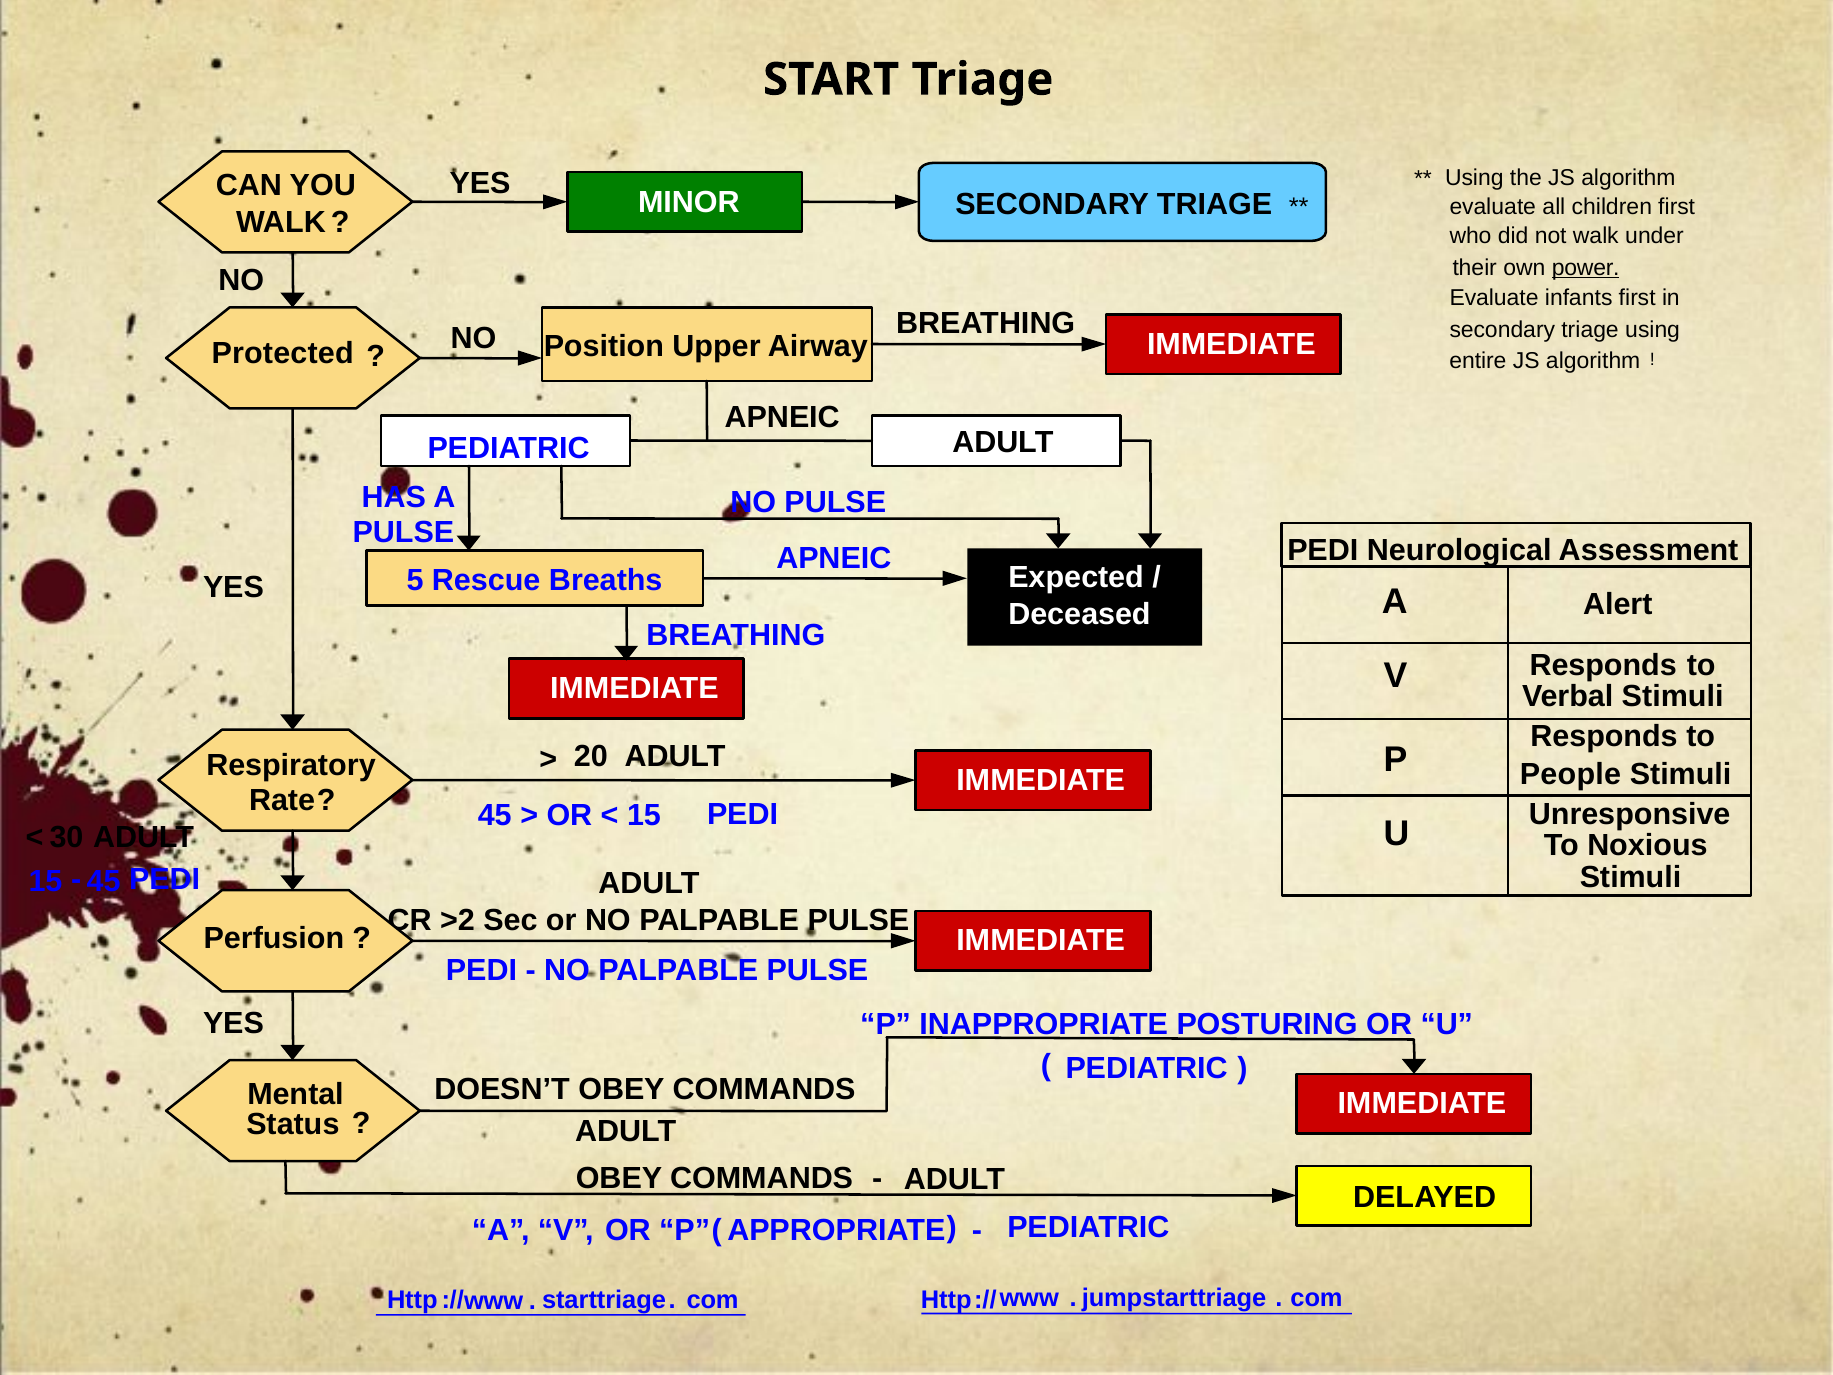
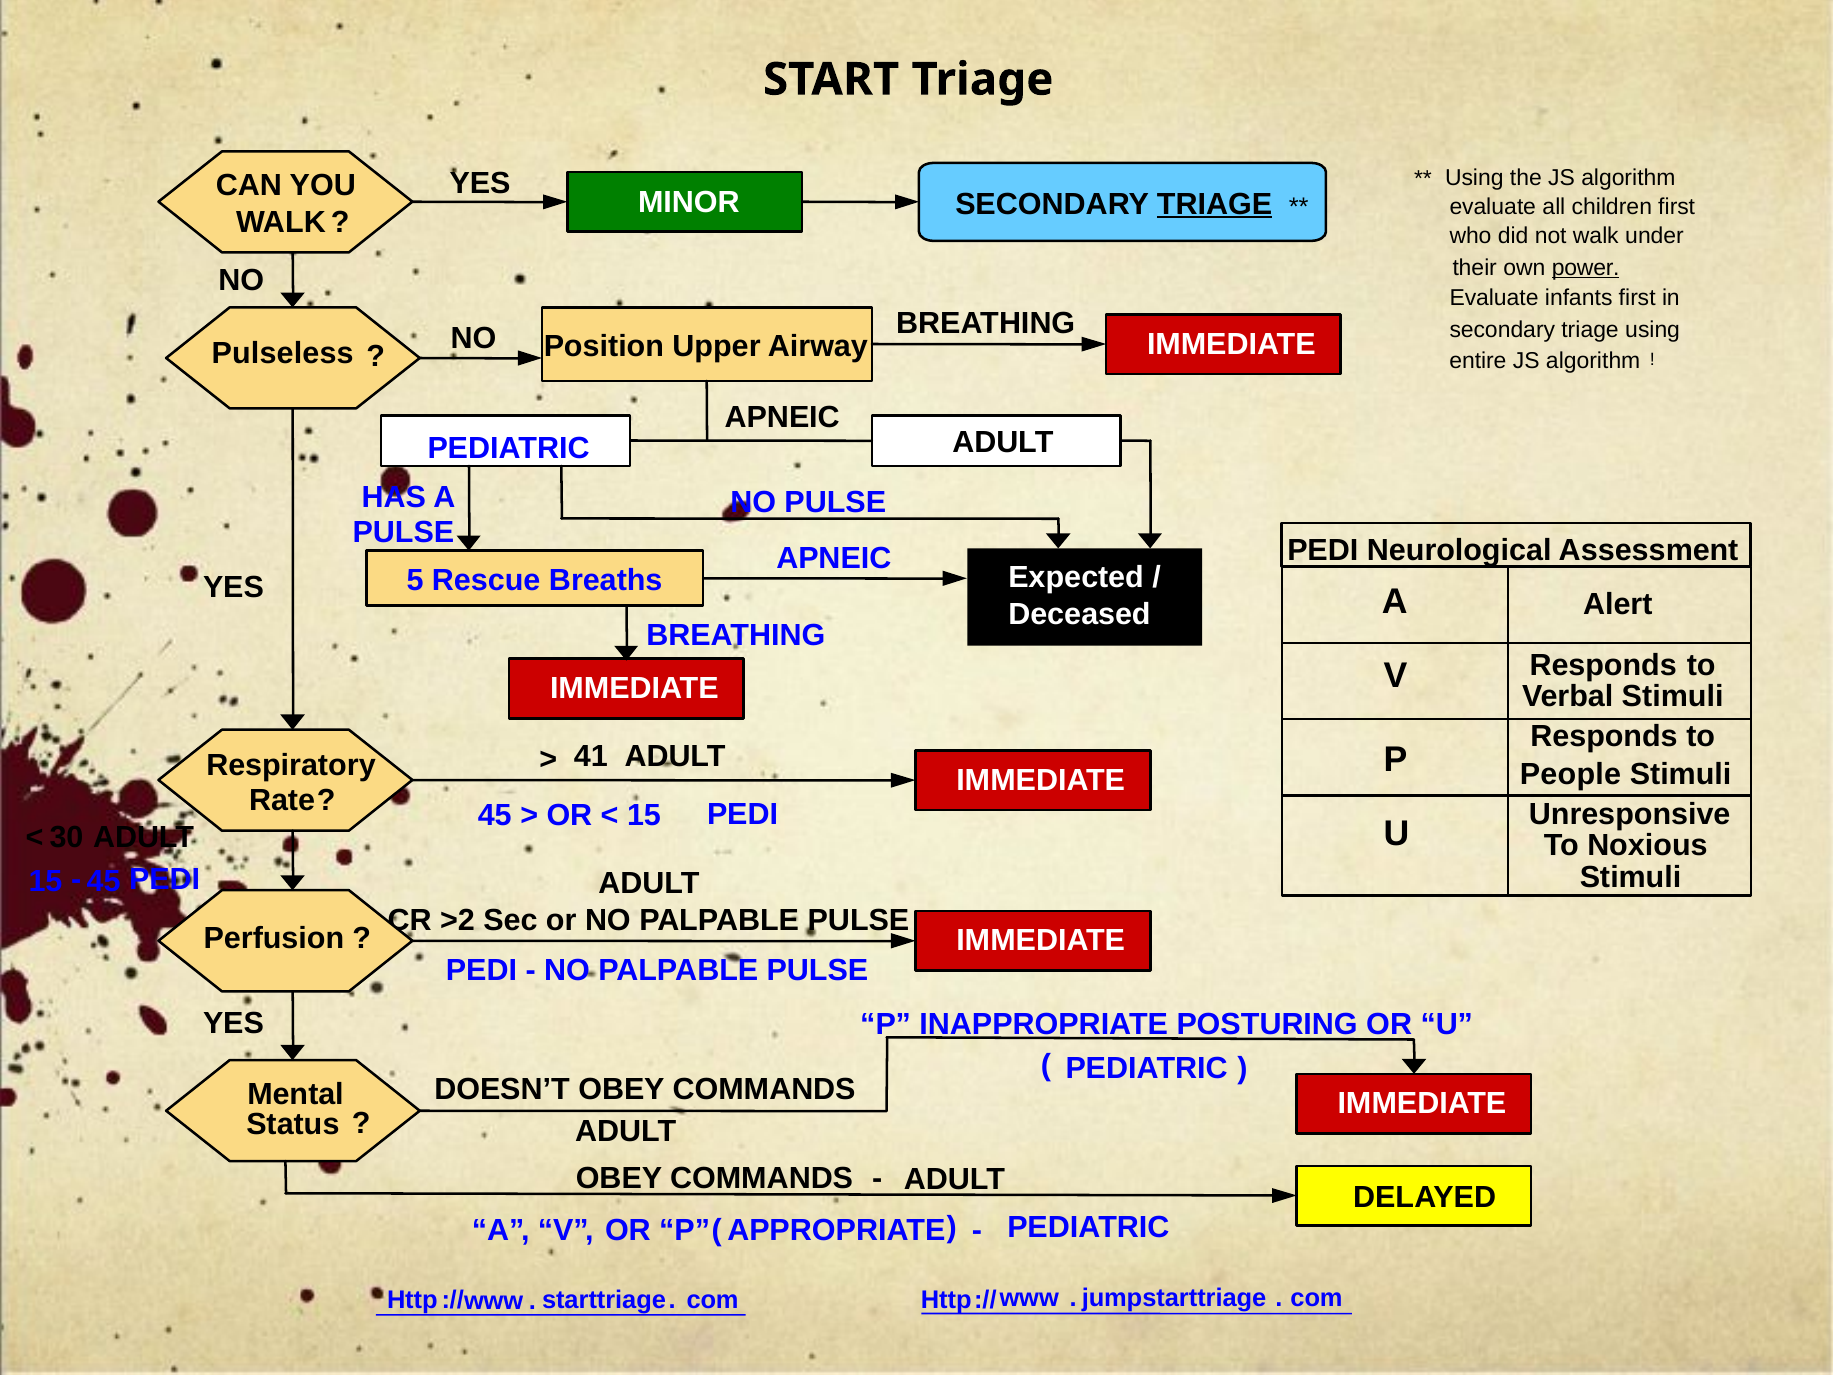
TRIAGE at (1215, 204) underline: none -> present
Protected: Protected -> Pulseless
20: 20 -> 41
